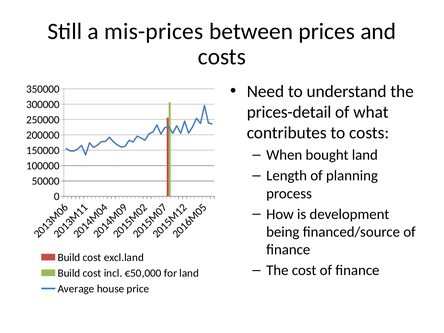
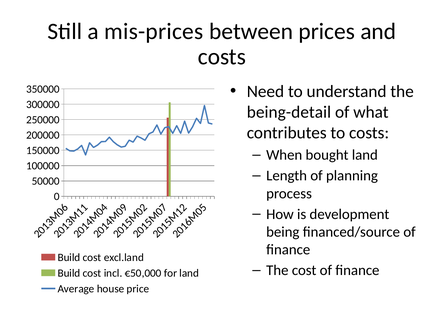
prices-detail: prices-detail -> being-detail
